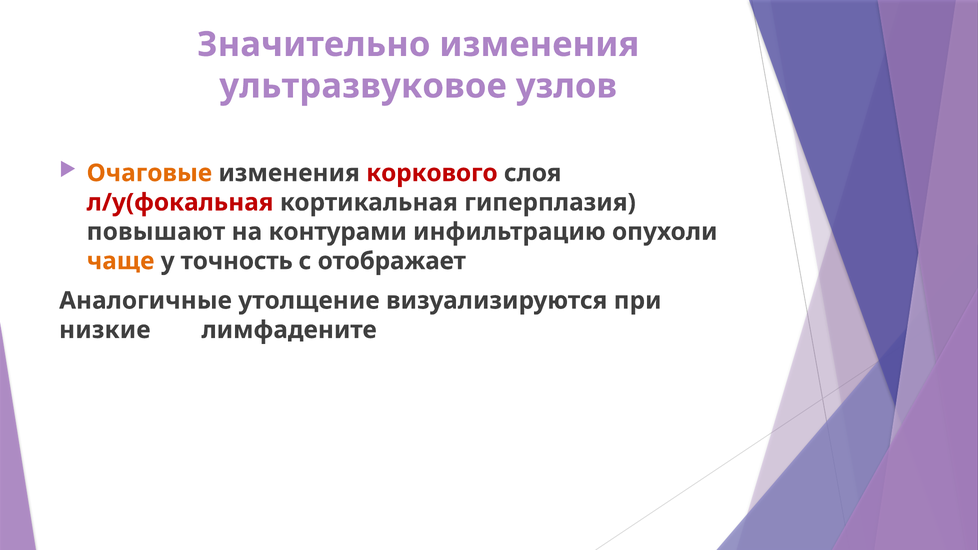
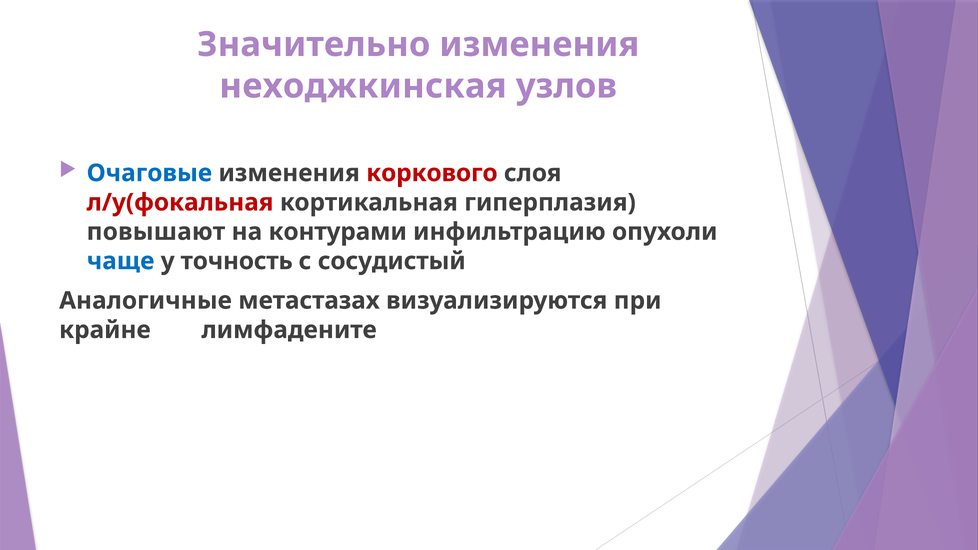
ультразвуковое: ультразвуковое -> неходжкинская
Очаговые colour: orange -> blue
чаще colour: orange -> blue
отображает: отображает -> сосудистый
утолщение: утолщение -> метастазах
низкие: низкие -> крайне
